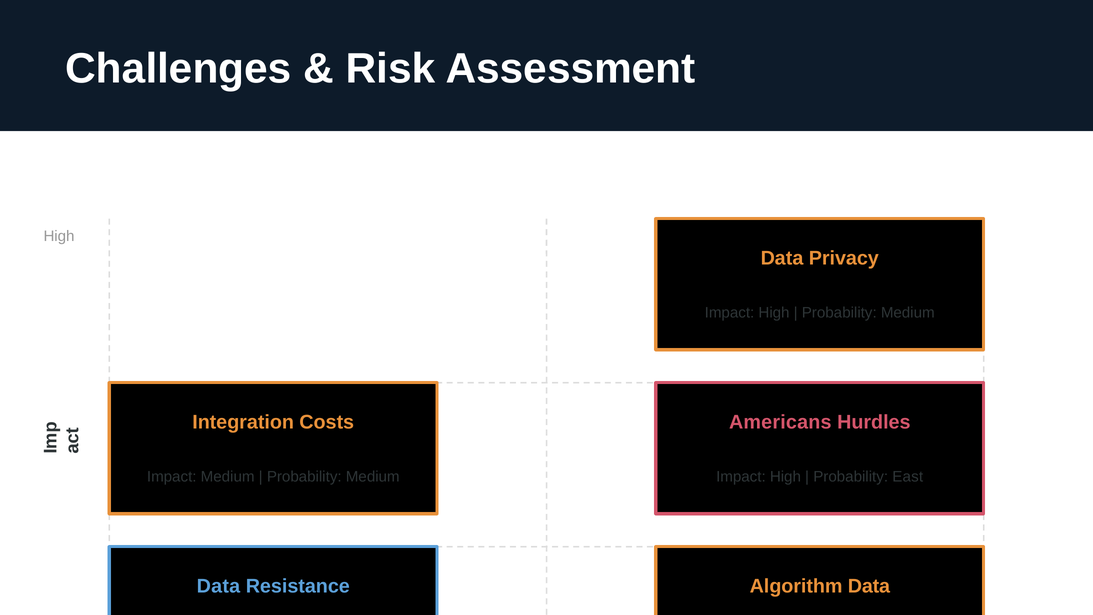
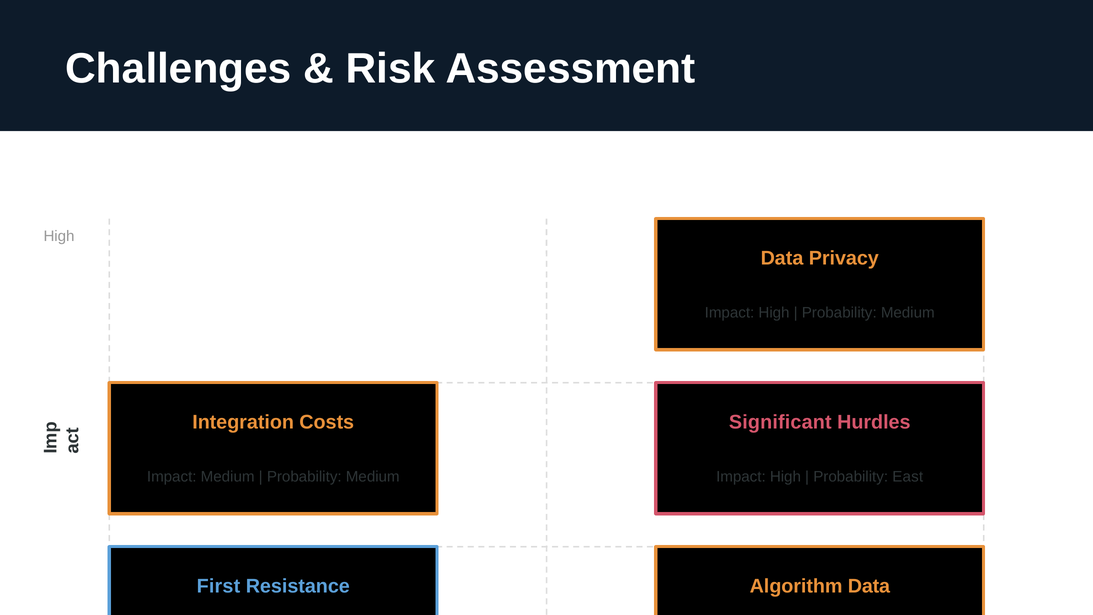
Americans: Americans -> Significant
Data at (218, 586): Data -> First
